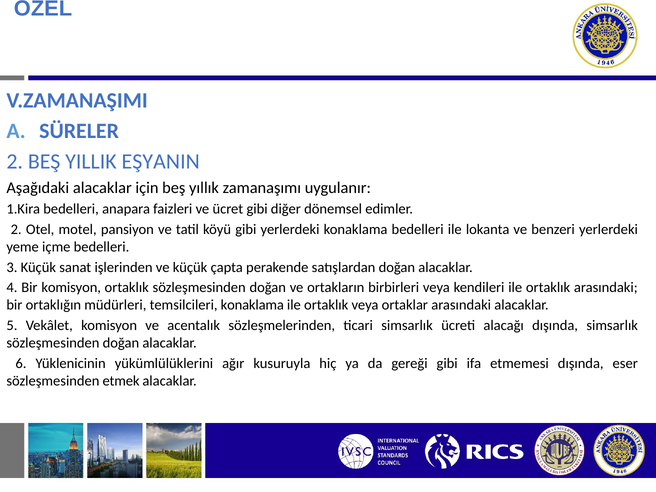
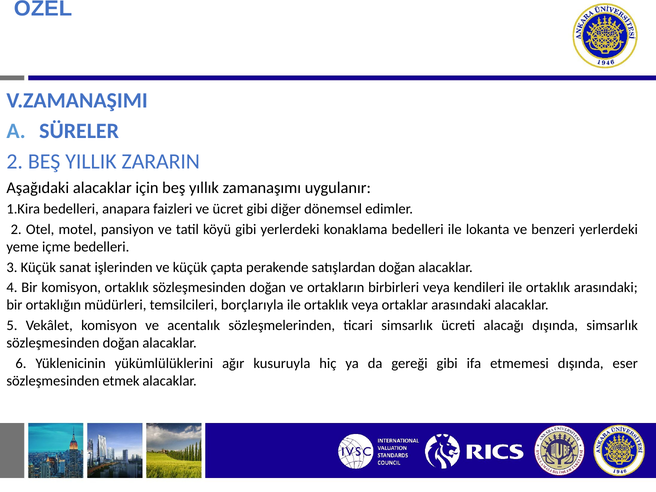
EŞYANIN: EŞYANIN -> ZARARIN
temsilcileri konaklama: konaklama -> borçlarıyla
